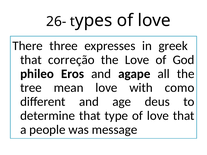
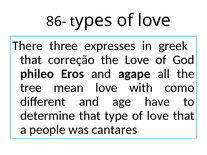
26-: 26- -> 86-
deus: deus -> have
message: message -> cantares
